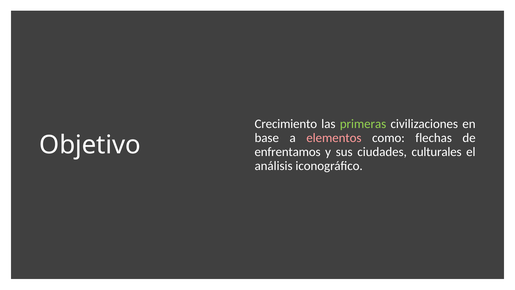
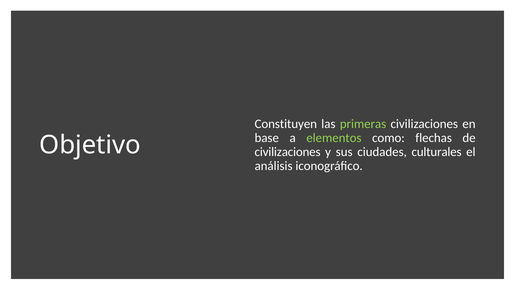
Crecimiento: Crecimiento -> Constituyen
elementos colour: pink -> light green
enfrentamos at (288, 152): enfrentamos -> civilizaciones
